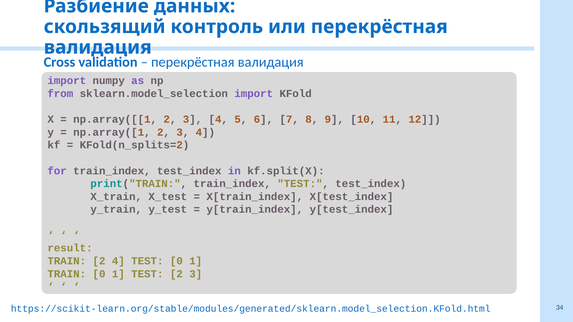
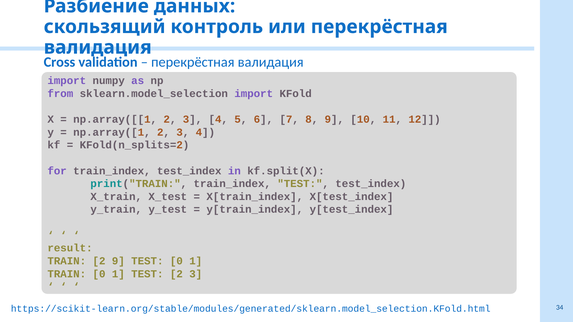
2 4: 4 -> 9
